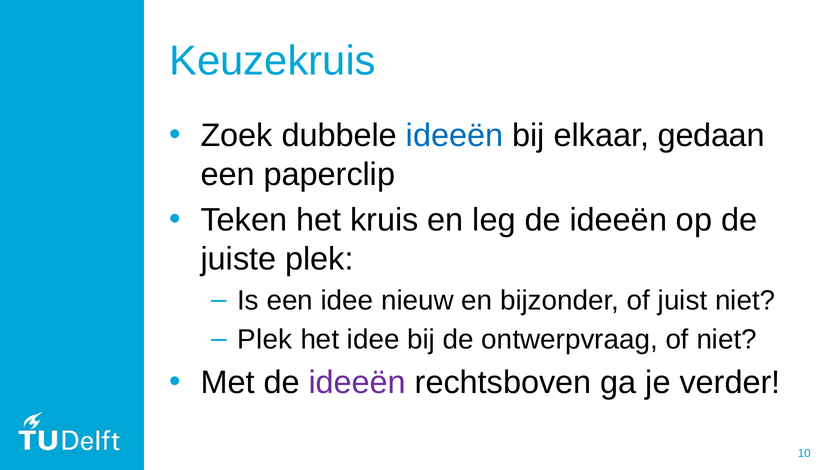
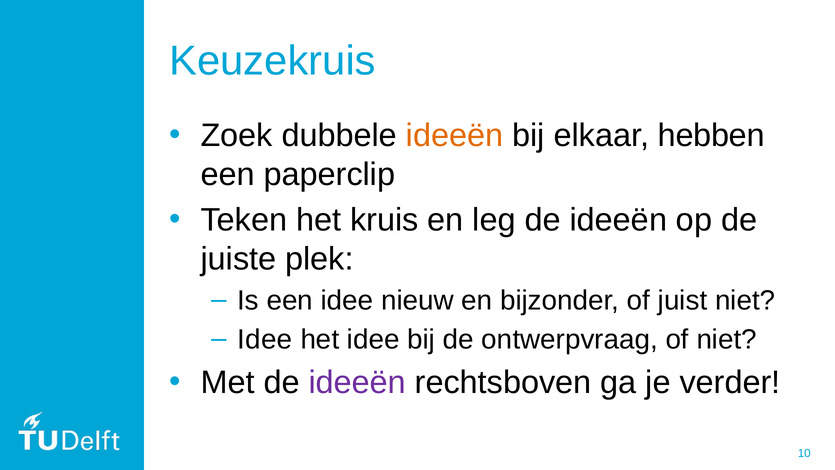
ideeën at (455, 136) colour: blue -> orange
gedaan: gedaan -> hebben
Plek at (265, 339): Plek -> Idee
